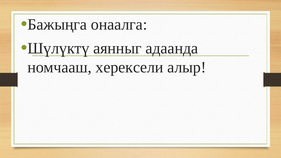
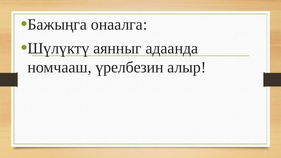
херексели: херексели -> үрелбезин
